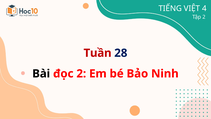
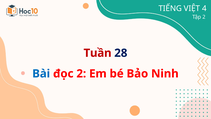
Bài colour: black -> blue
